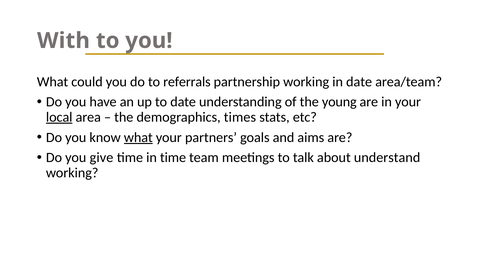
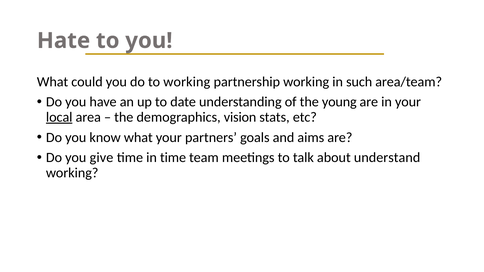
With: With -> Hate
to referrals: referrals -> working
in date: date -> such
times: times -> vision
what at (138, 138) underline: present -> none
